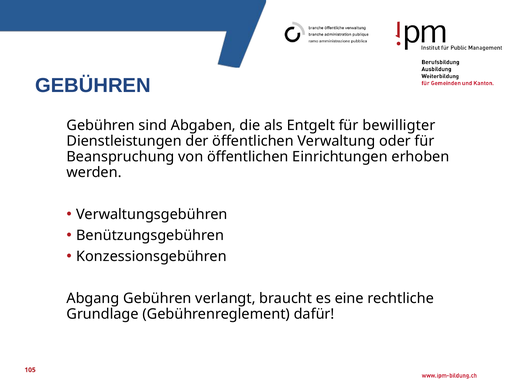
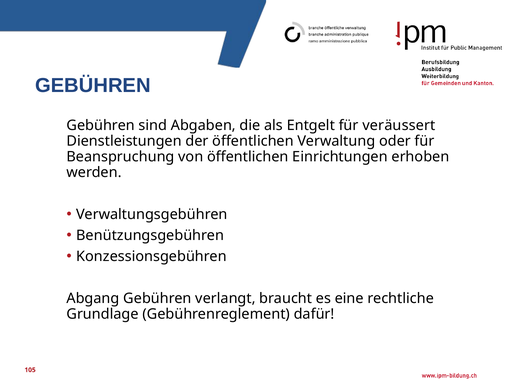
bewilligter: bewilligter -> veräussert
